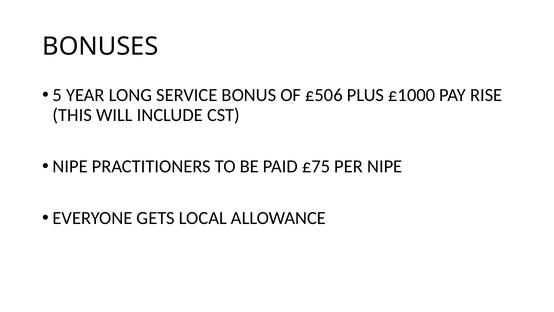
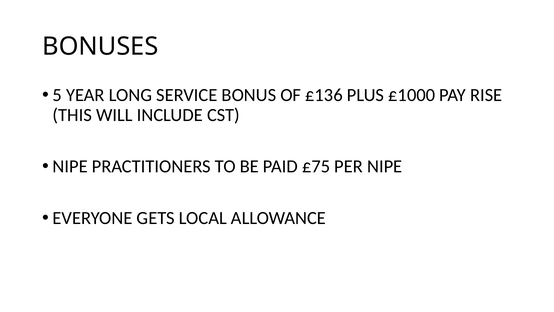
£506: £506 -> £136
